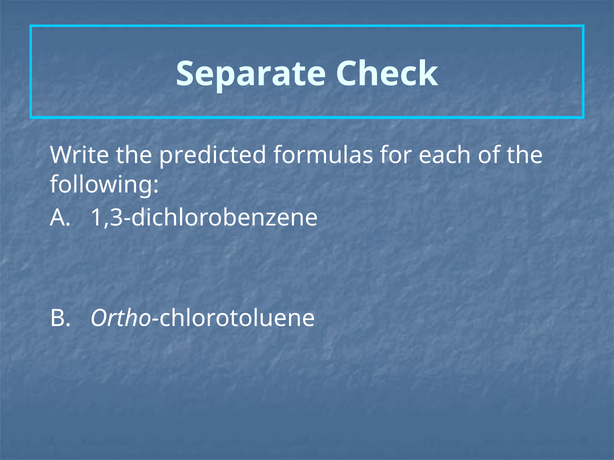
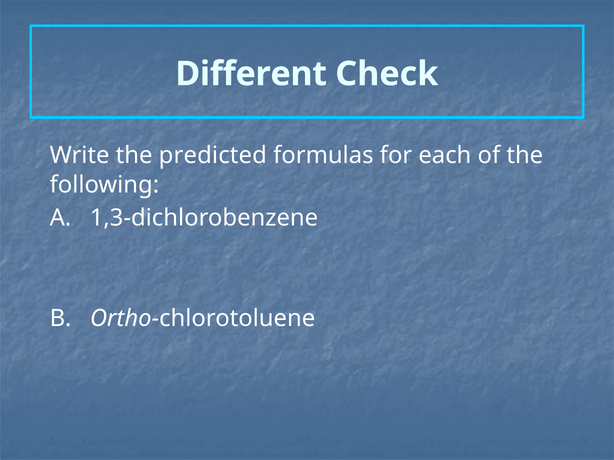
Separate: Separate -> Different
